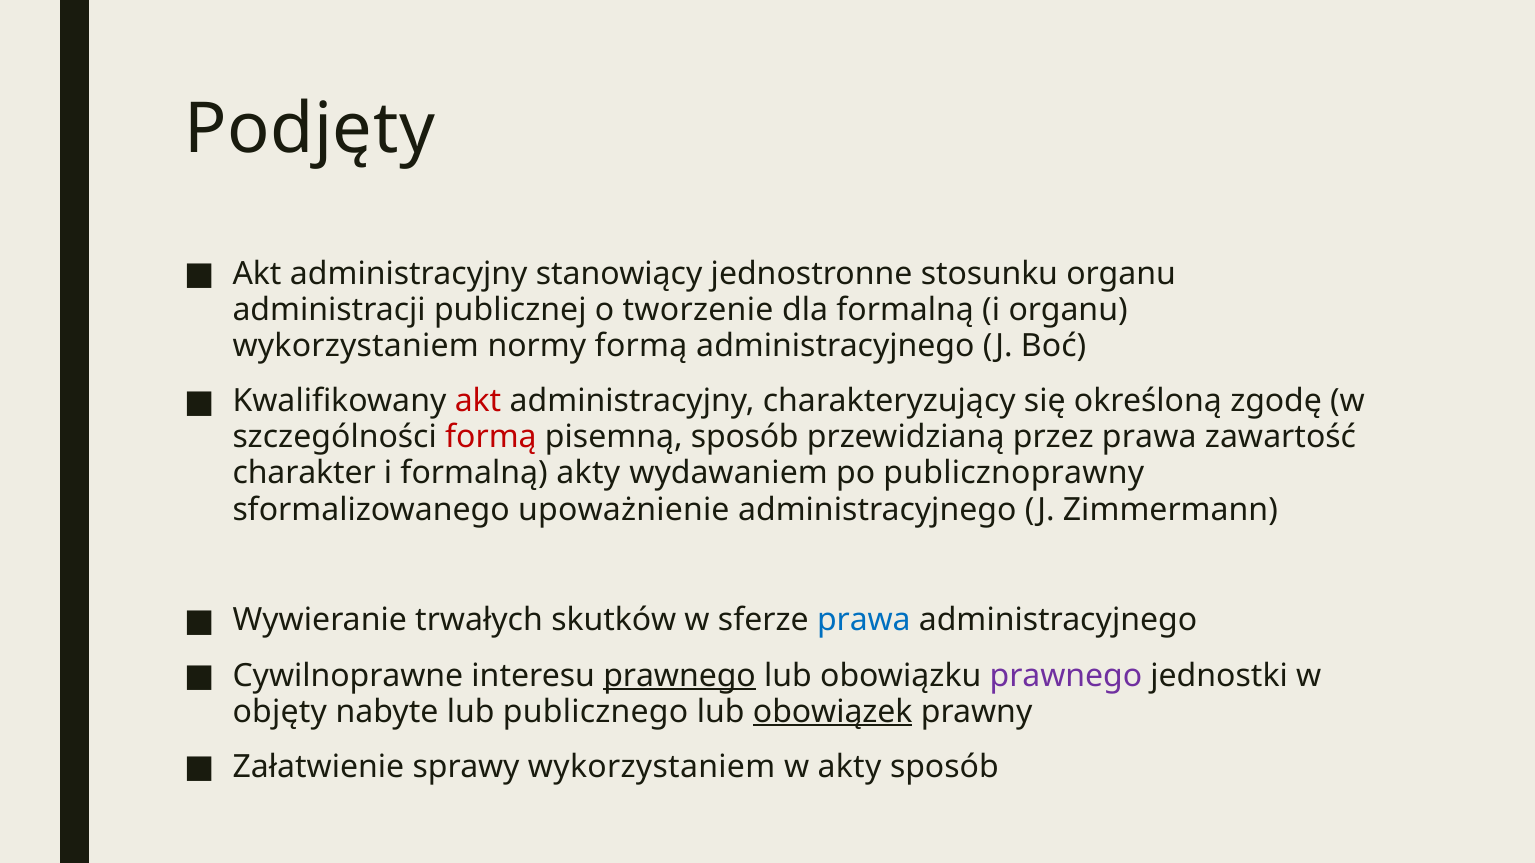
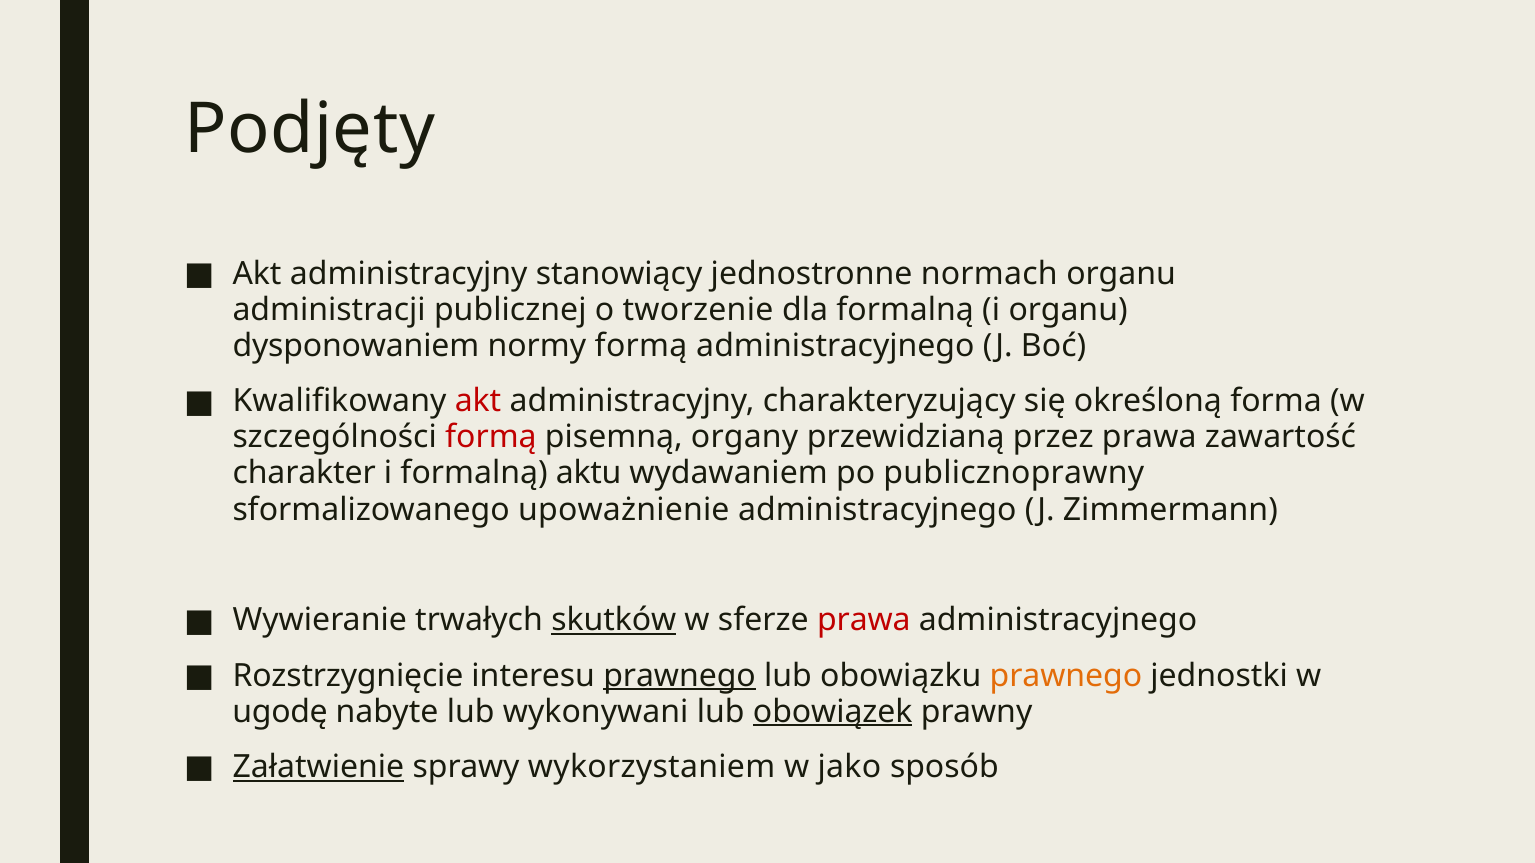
stosunku: stosunku -> normach
wykorzystaniem at (356, 346): wykorzystaniem -> dysponowaniem
zgodę: zgodę -> forma
pisemną sposób: sposób -> organy
formalną akty: akty -> aktu
skutków underline: none -> present
prawa at (864, 620) colour: blue -> red
Cywilnoprawne: Cywilnoprawne -> Rozstrzygnięcie
prawnego at (1066, 676) colour: purple -> orange
objęty: objęty -> ugodę
publicznego: publicznego -> wykonywani
Załatwienie underline: none -> present
w akty: akty -> jako
